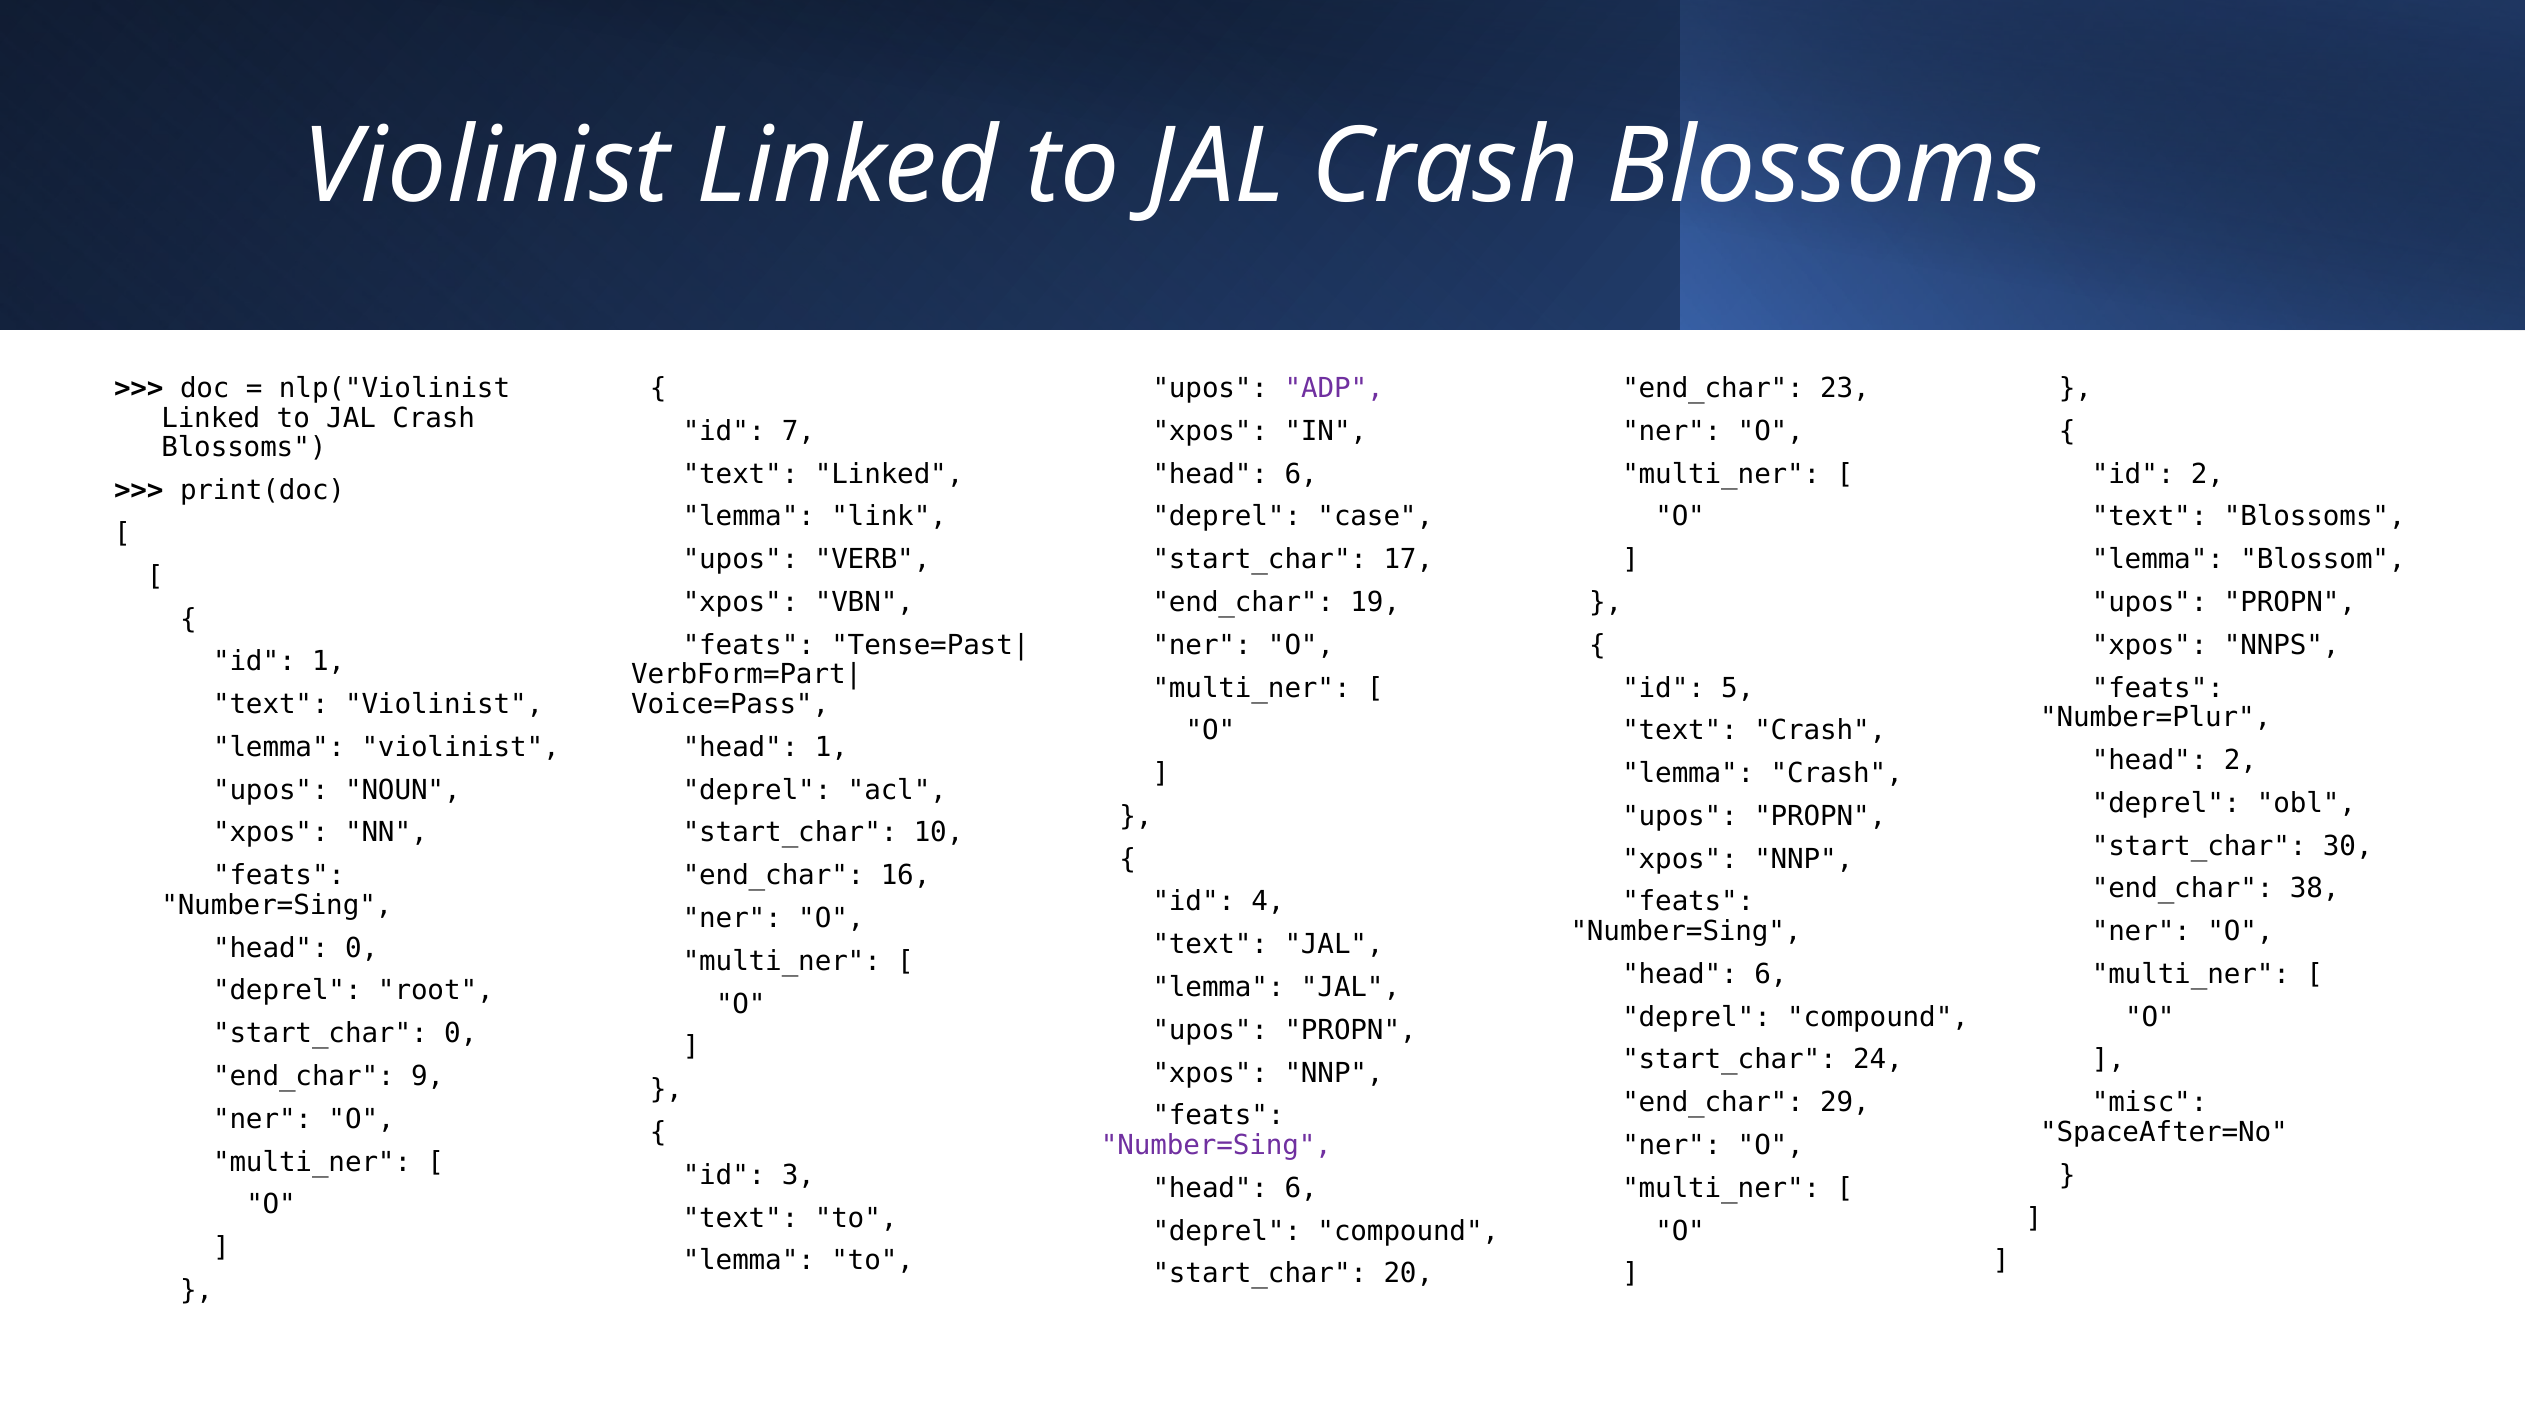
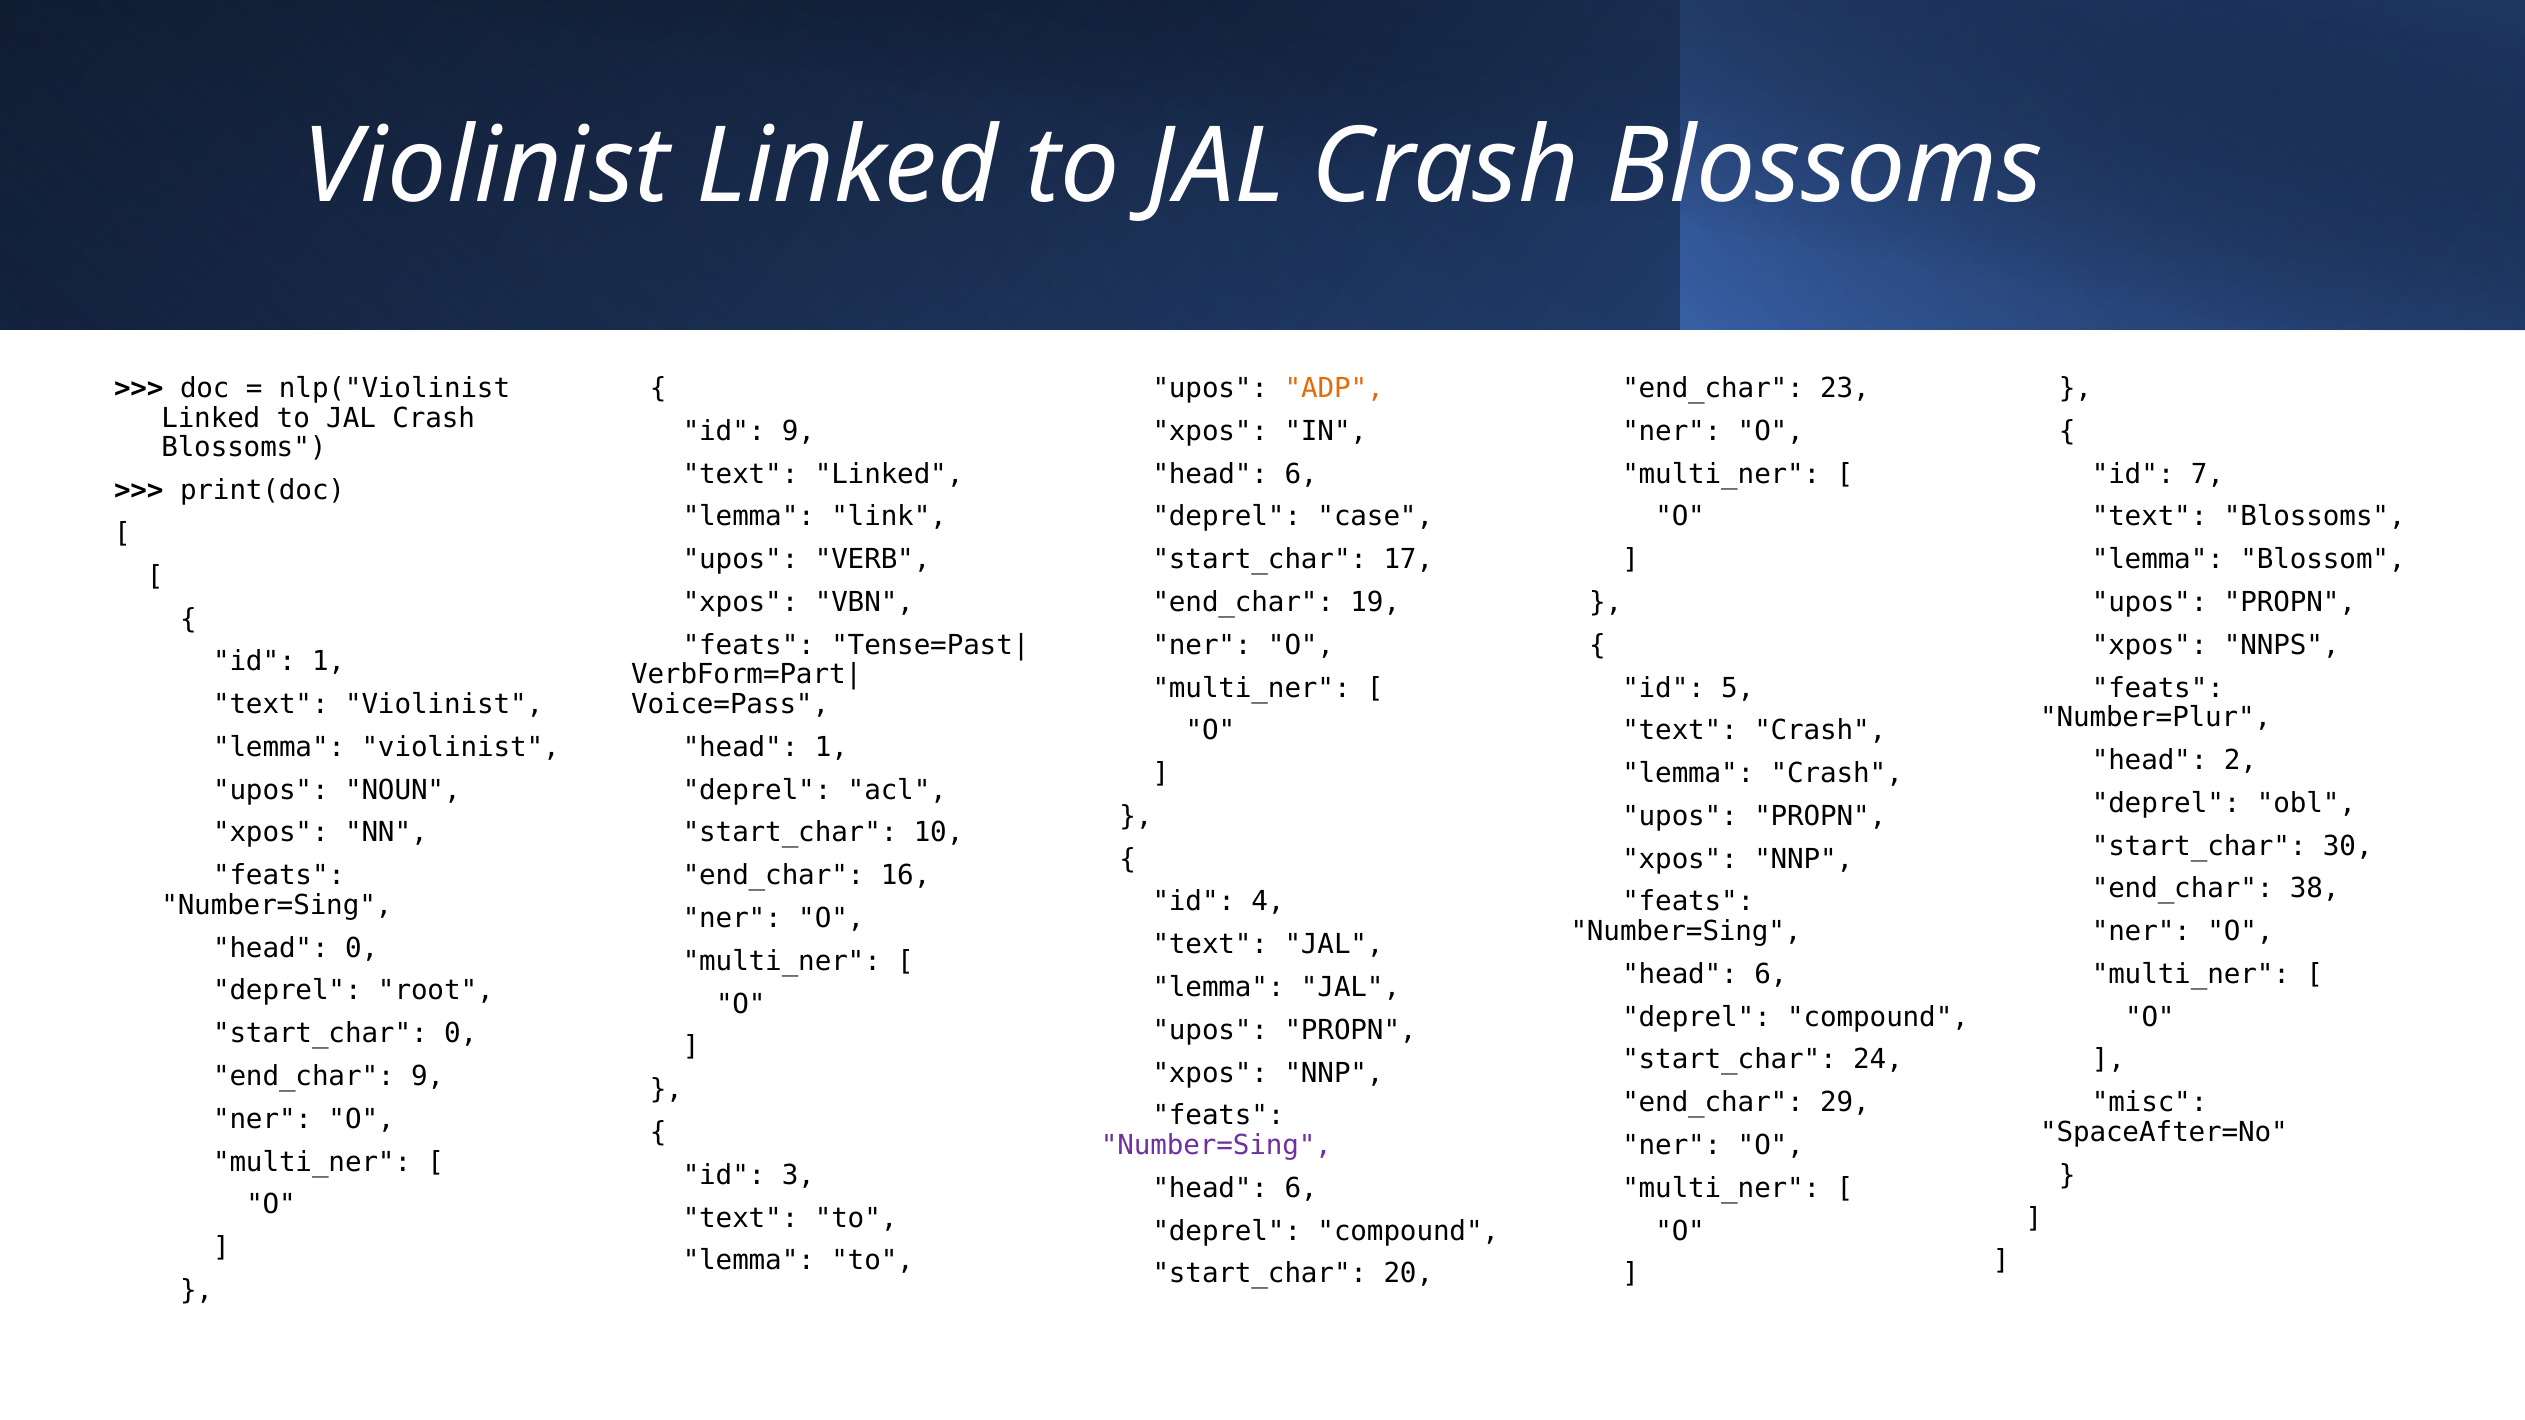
ADP colour: purple -> orange
id 7: 7 -> 9
id 2: 2 -> 7
